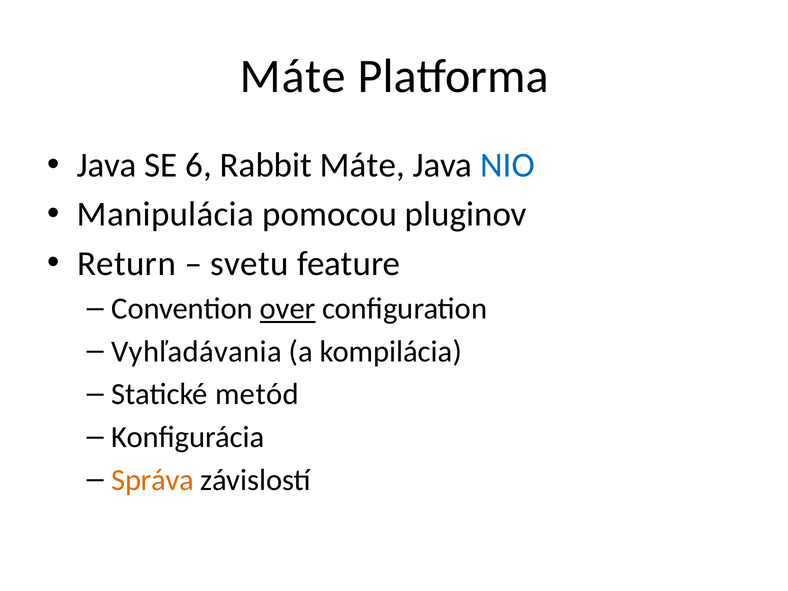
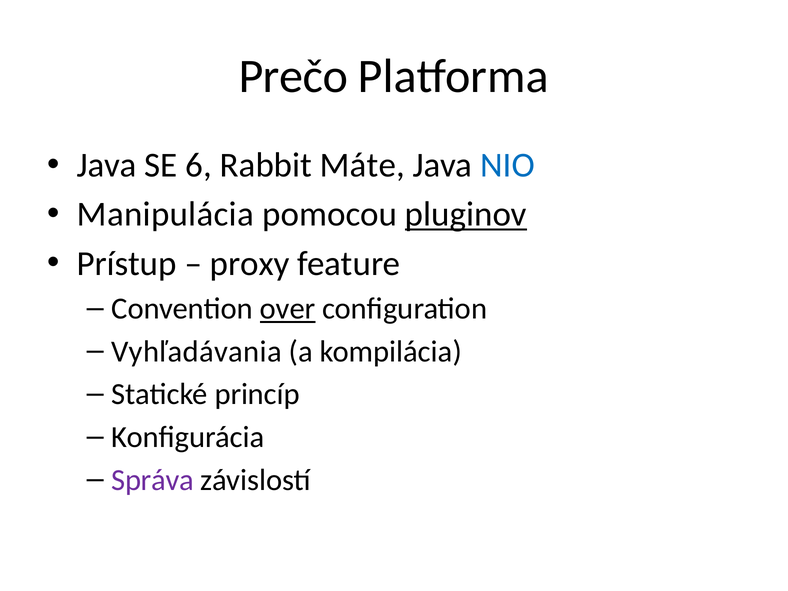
Máte at (293, 76): Máte -> Prečo
pluginov underline: none -> present
Return: Return -> Prístup
svetu: svetu -> proxy
metód: metód -> princíp
Správa colour: orange -> purple
